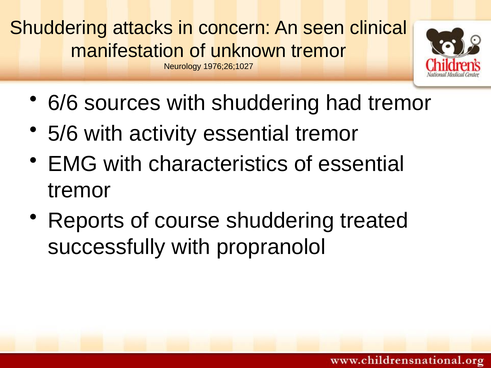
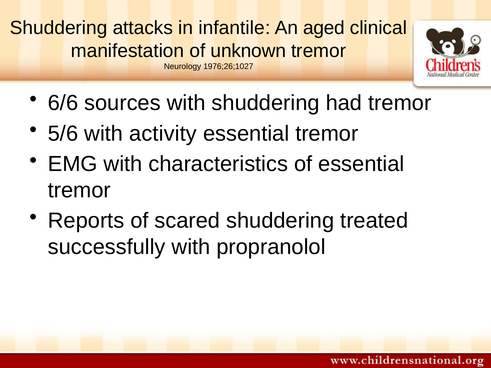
concern: concern -> infantile
seen: seen -> aged
course: course -> scared
